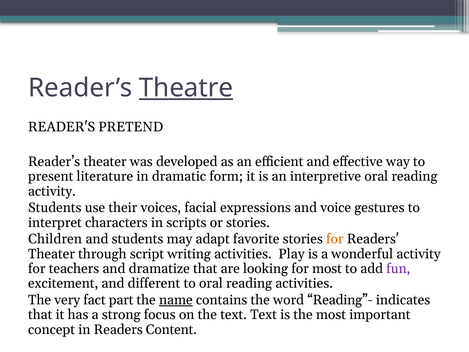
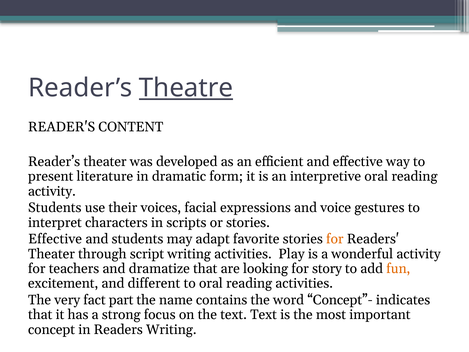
PRETEND: PRETEND -> CONTENT
Children at (55, 239): Children -> Effective
for most: most -> story
fun colour: purple -> orange
name underline: present -> none
Reading”-: Reading”- -> Concept”-
Readers Content: Content -> Writing
